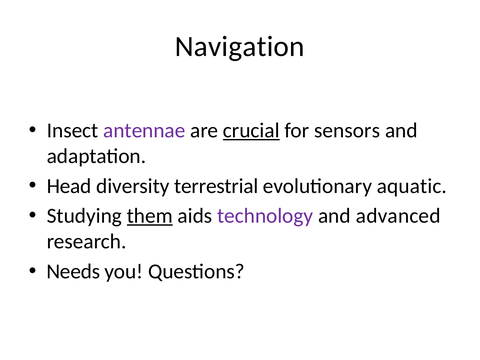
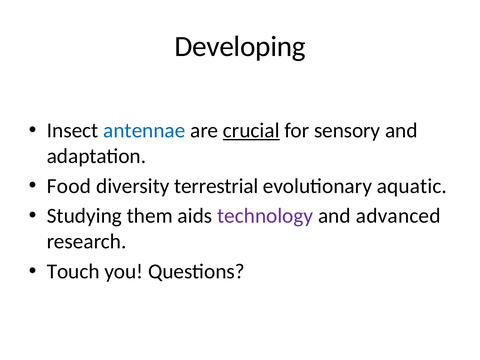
Navigation: Navigation -> Developing
antennae colour: purple -> blue
sensors: sensors -> sensory
Head: Head -> Food
them underline: present -> none
Needs: Needs -> Touch
